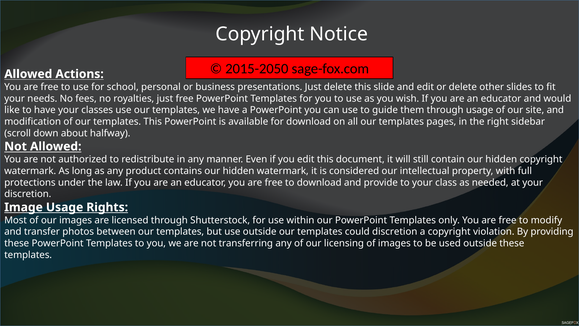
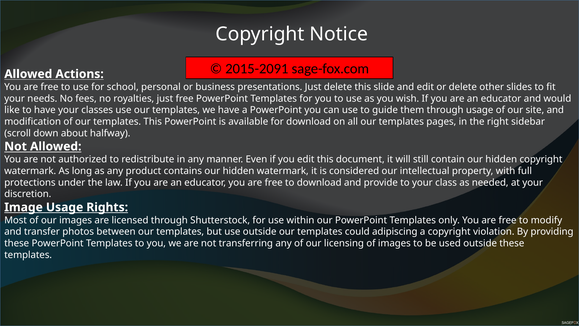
2015-2050: 2015-2050 -> 2015-2091
could discretion: discretion -> adipiscing
